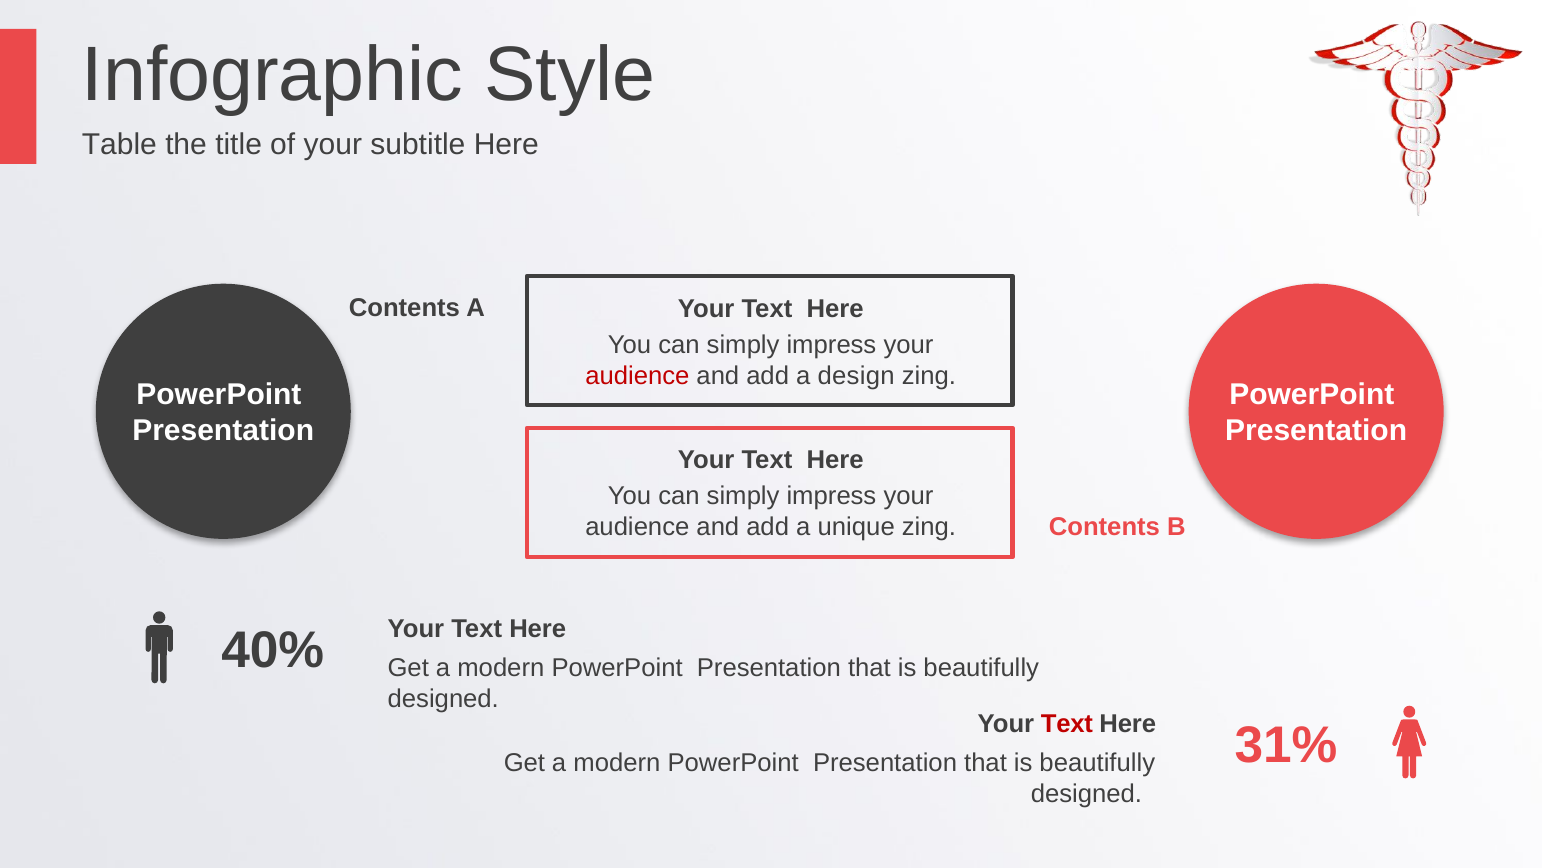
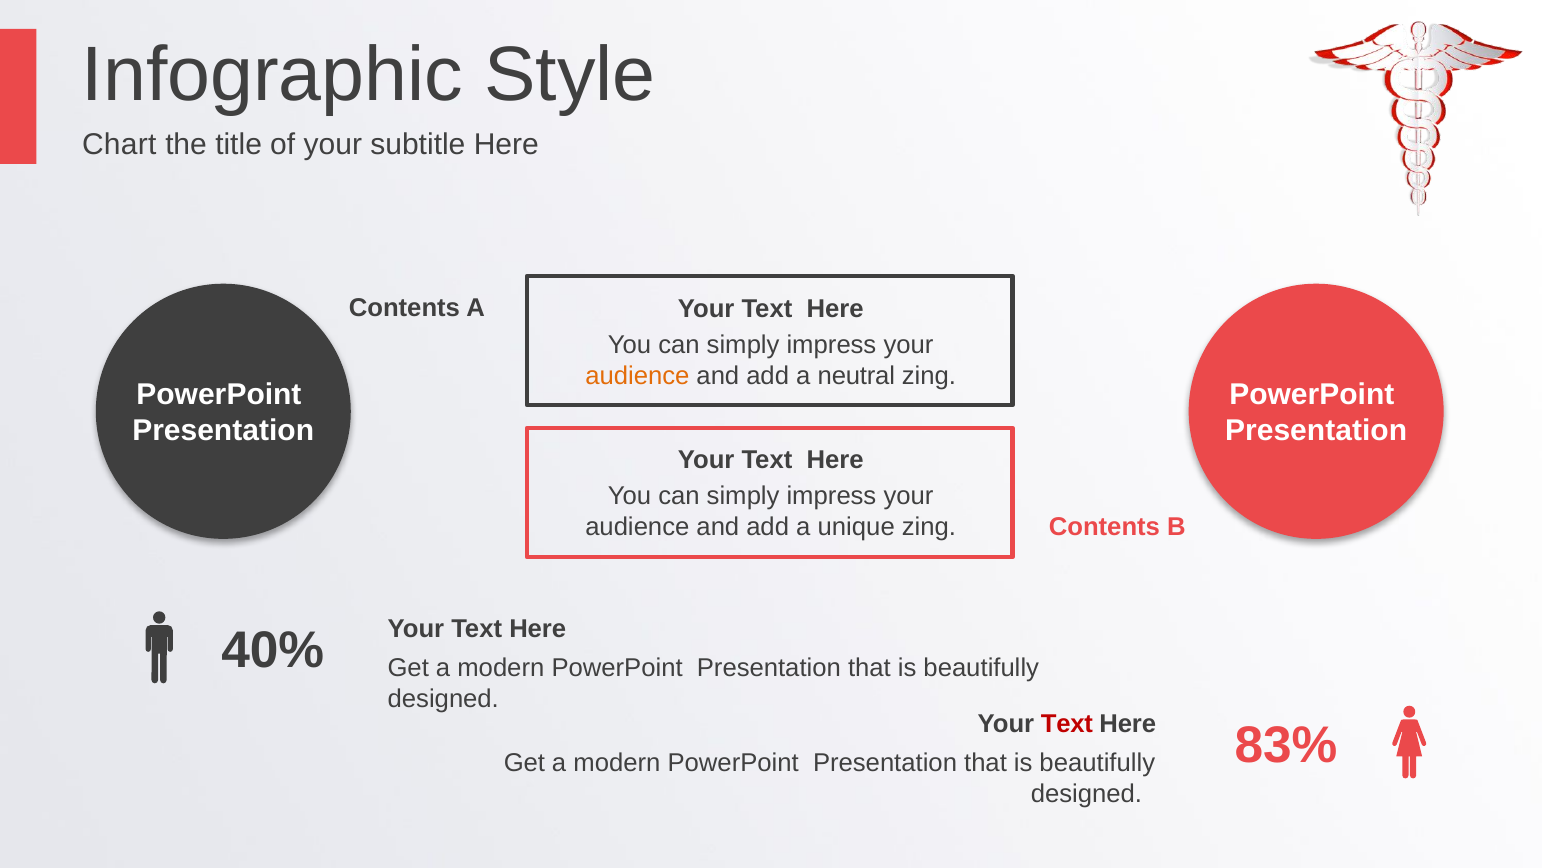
Table: Table -> Chart
audience at (637, 376) colour: red -> orange
design: design -> neutral
31%: 31% -> 83%
